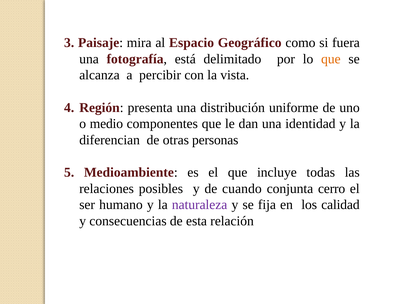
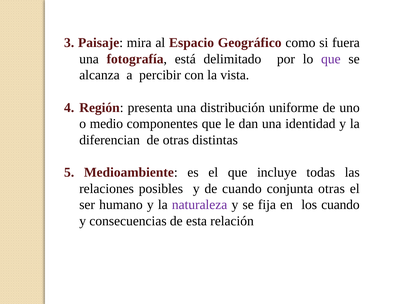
que at (331, 59) colour: orange -> purple
personas: personas -> distintas
conjunta cerro: cerro -> otras
los calidad: calidad -> cuando
